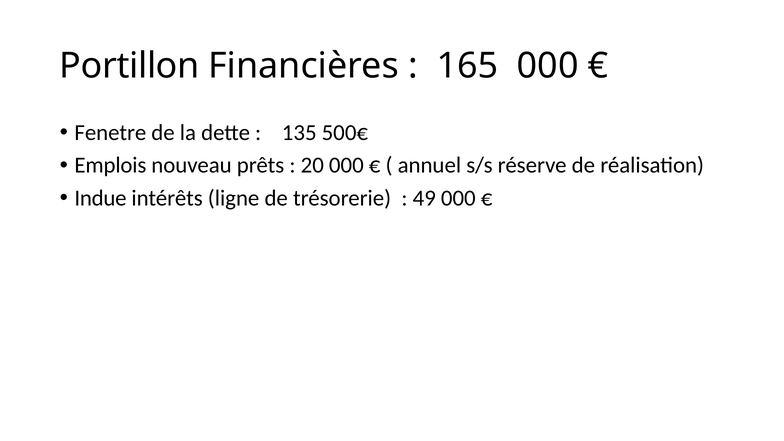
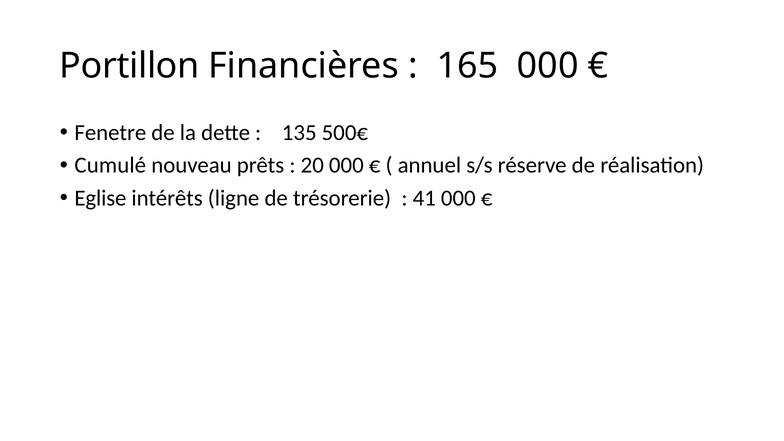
Emplois: Emplois -> Cumulé
Indue: Indue -> Eglise
49: 49 -> 41
